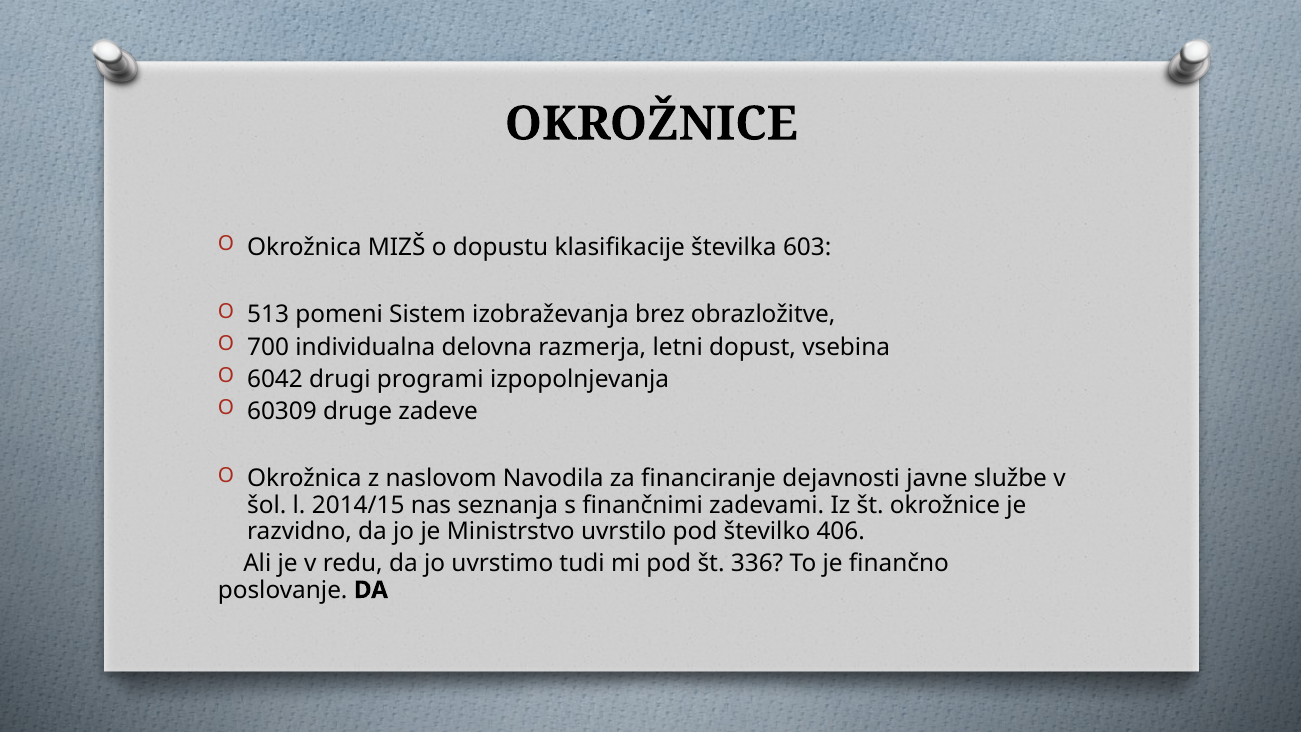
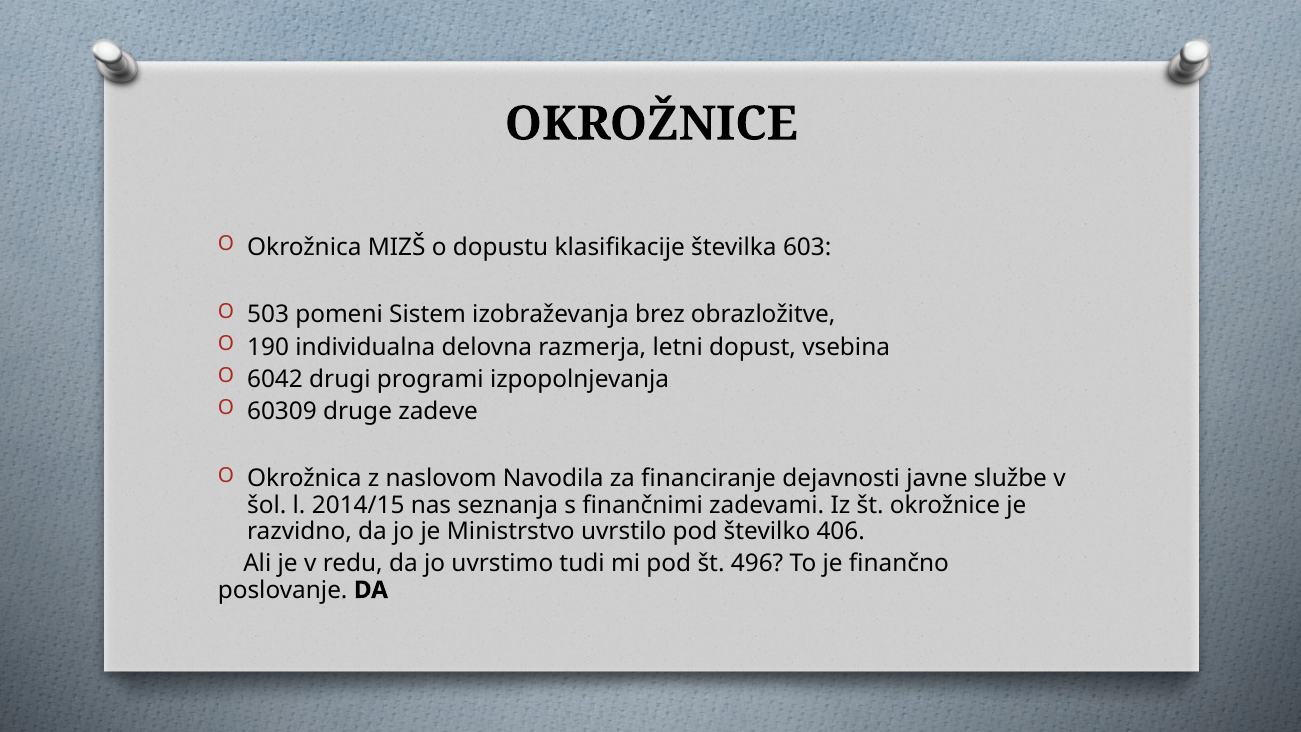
513: 513 -> 503
700: 700 -> 190
336: 336 -> 496
